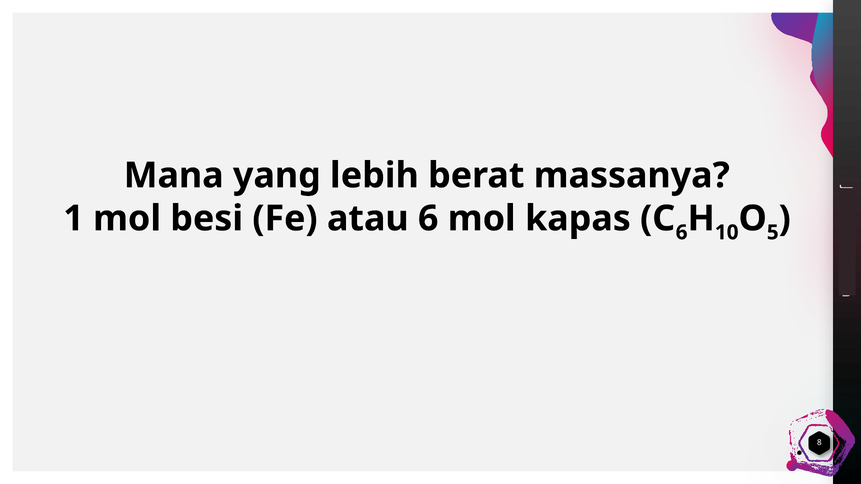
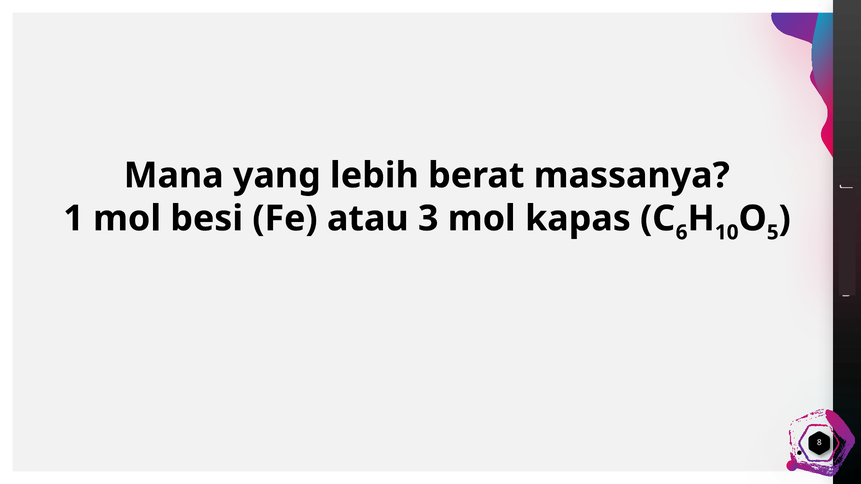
atau 6: 6 -> 3
